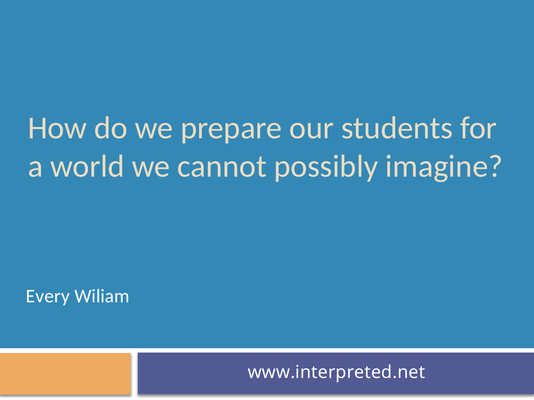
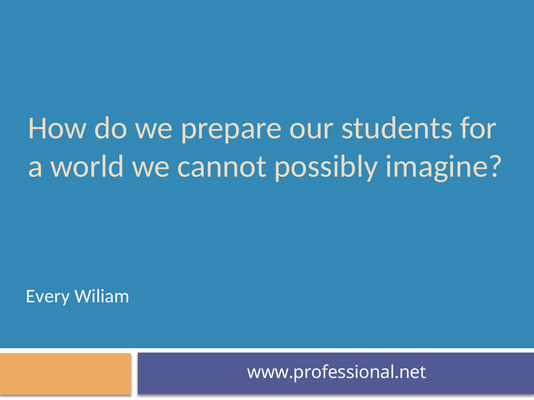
www.interpreted.net: www.interpreted.net -> www.professional.net
